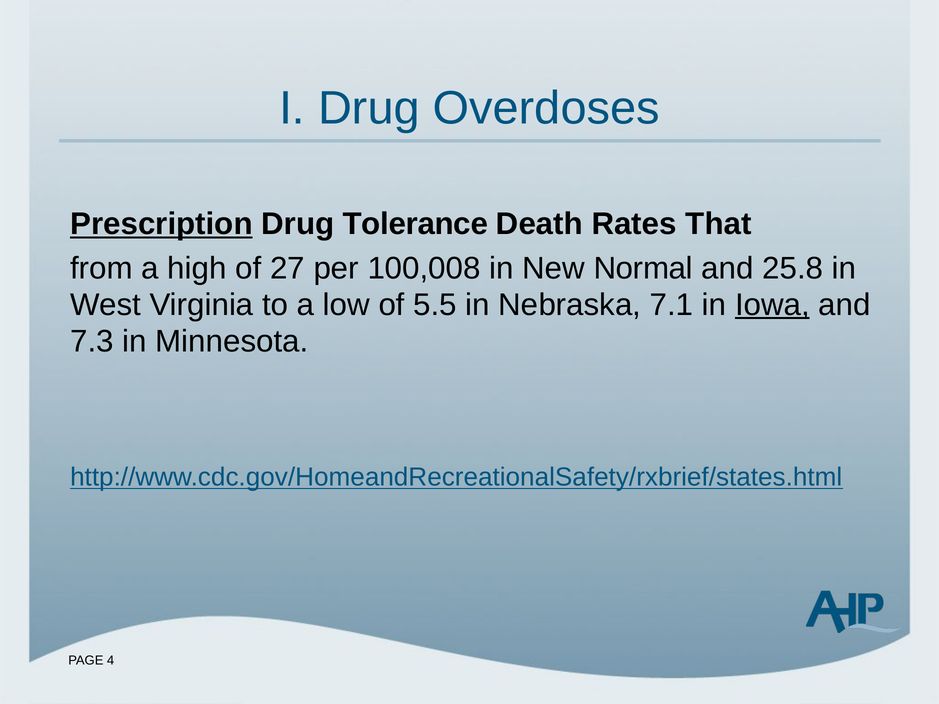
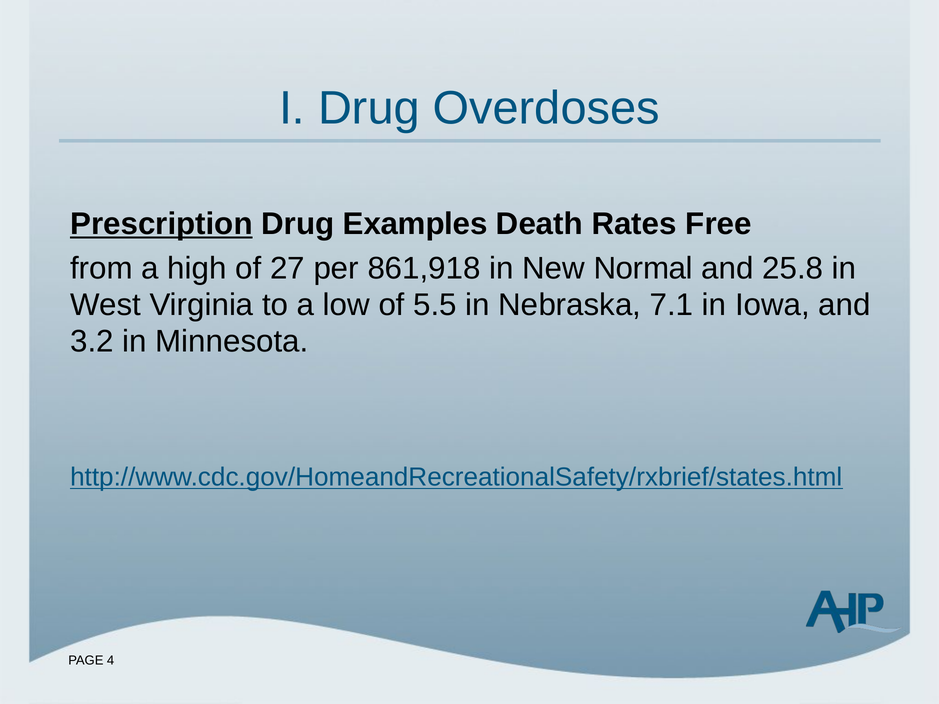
Tolerance: Tolerance -> Examples
That: That -> Free
100,008: 100,008 -> 861,918
Iowa underline: present -> none
7.3: 7.3 -> 3.2
